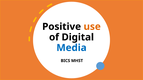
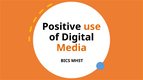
Media colour: blue -> orange
